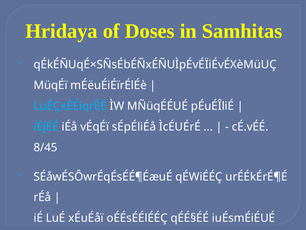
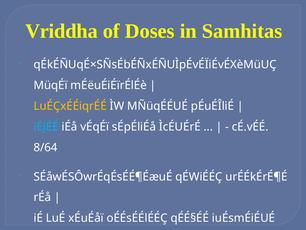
Hridaya: Hridaya -> Vriddha
LuÉÇxÉÉiqrÉÉ colour: light blue -> yellow
8/45: 8/45 -> 8/64
